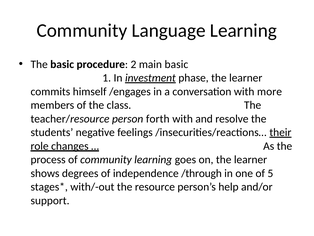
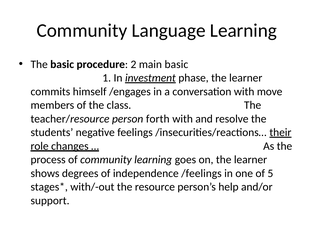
more: more -> move
/through: /through -> /feelings
